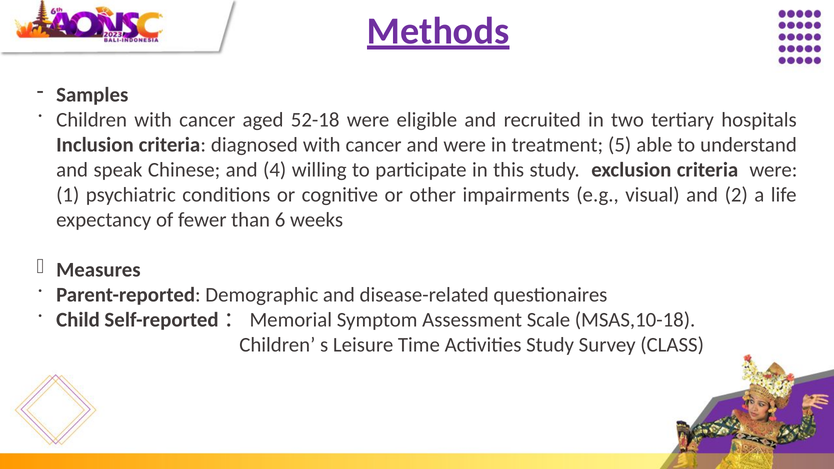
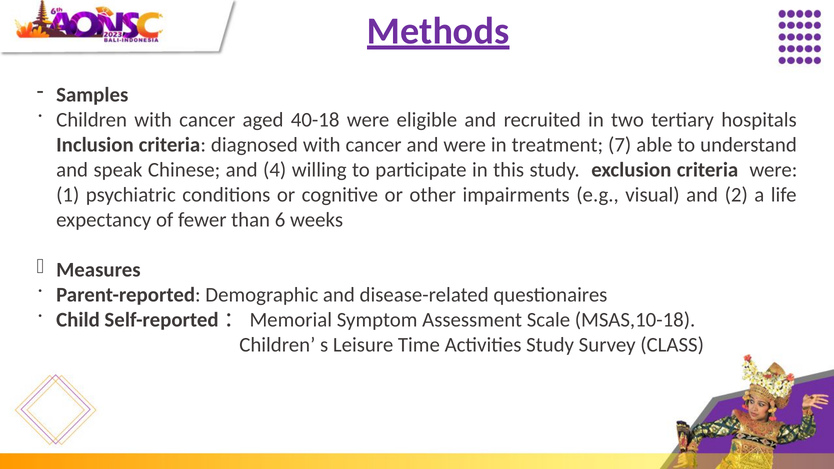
52-18: 52-18 -> 40-18
5: 5 -> 7
